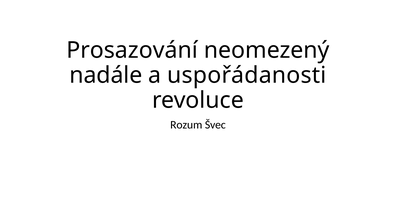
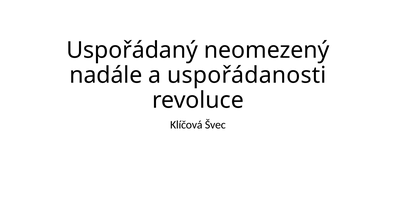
Prosazování: Prosazování -> Uspořádaný
Rozum: Rozum -> Klíčová
